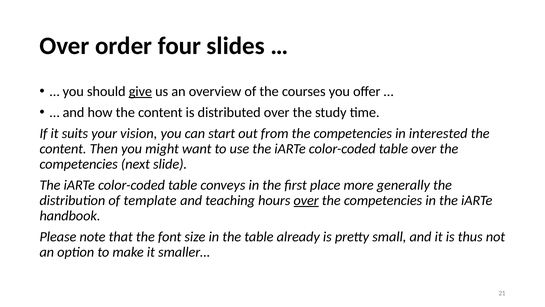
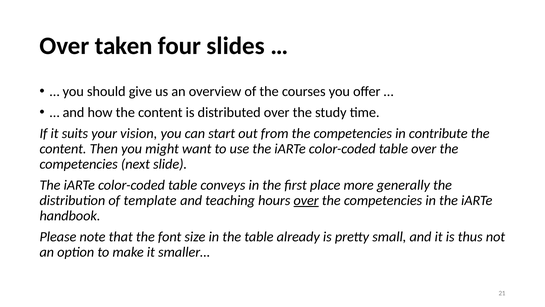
order: order -> taken
give underline: present -> none
interested: interested -> contribute
